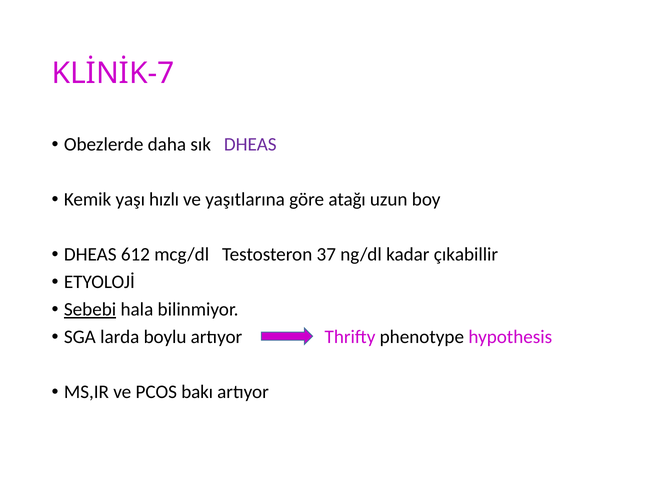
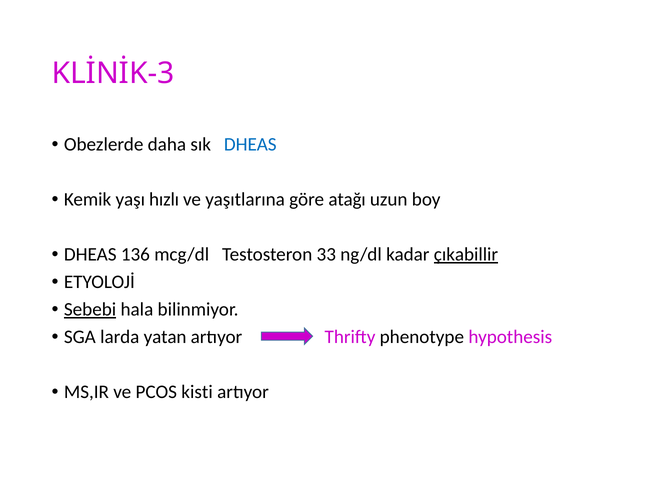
KLİNİK-7: KLİNİK-7 -> KLİNİK-3
DHEAS at (250, 144) colour: purple -> blue
612: 612 -> 136
37: 37 -> 33
çıkabillir underline: none -> present
boylu: boylu -> yatan
bakı: bakı -> kisti
